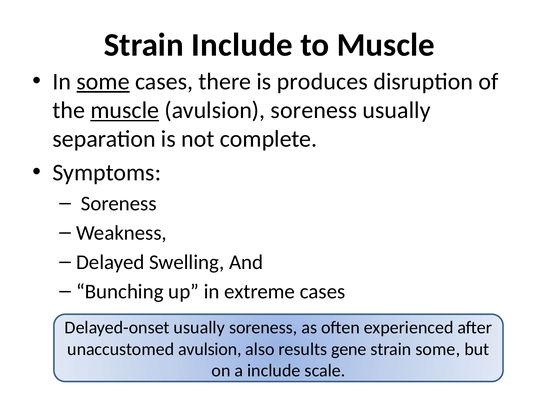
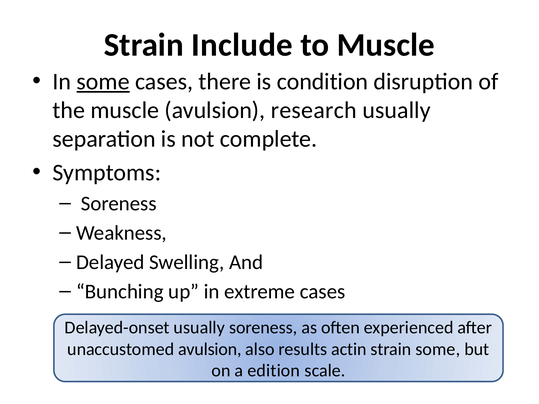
produces: produces -> condition
muscle at (125, 110) underline: present -> none
avulsion soreness: soreness -> research
gene: gene -> actin
a include: include -> edition
